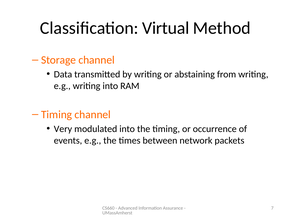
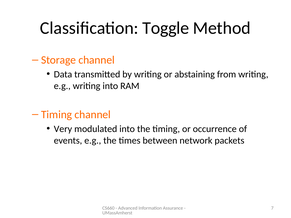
Virtual: Virtual -> Toggle
